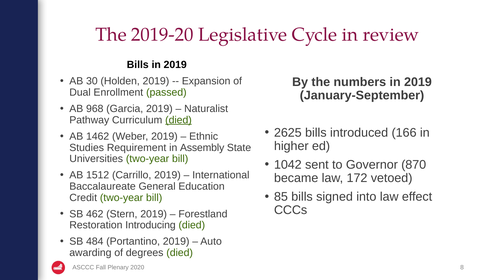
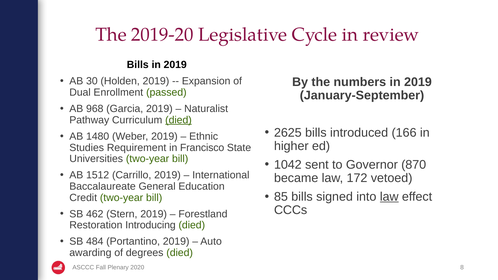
1462: 1462 -> 1480
Assembly: Assembly -> Francisco
law at (389, 197) underline: none -> present
